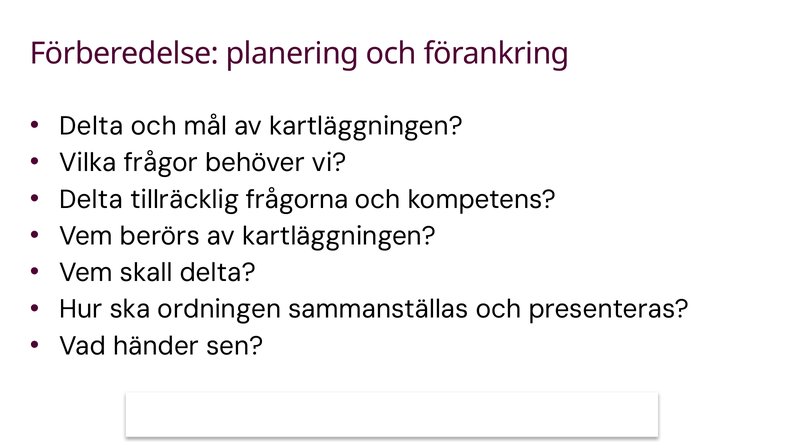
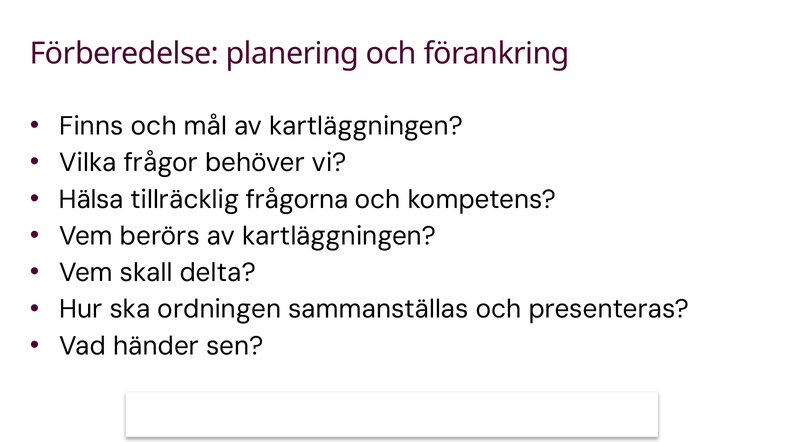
Delta at (91, 126): Delta -> Finns
Delta at (91, 199): Delta -> Hälsa
